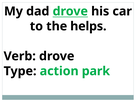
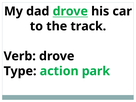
helps: helps -> track
